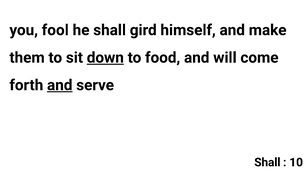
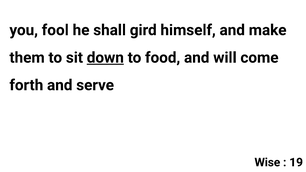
and at (60, 85) underline: present -> none
Shall at (267, 162): Shall -> Wise
10: 10 -> 19
